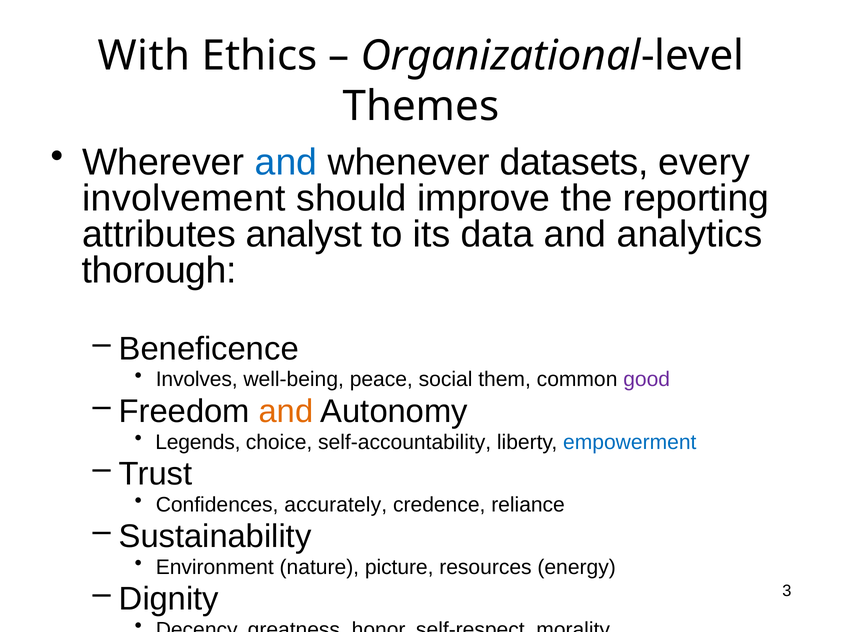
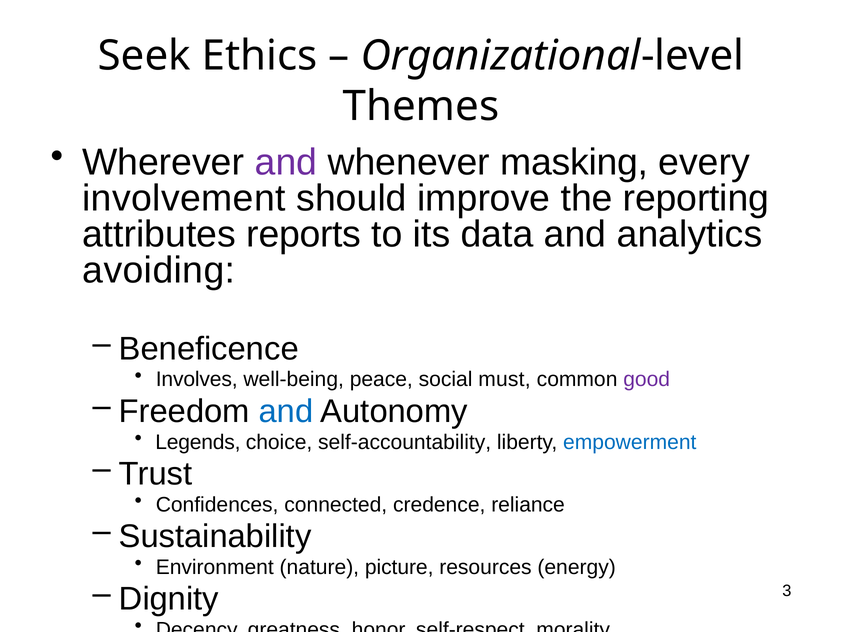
With: With -> Seek
and at (286, 162) colour: blue -> purple
datasets: datasets -> masking
analyst: analyst -> reports
thorough: thorough -> avoiding
them: them -> must
and at (286, 411) colour: orange -> blue
accurately: accurately -> connected
